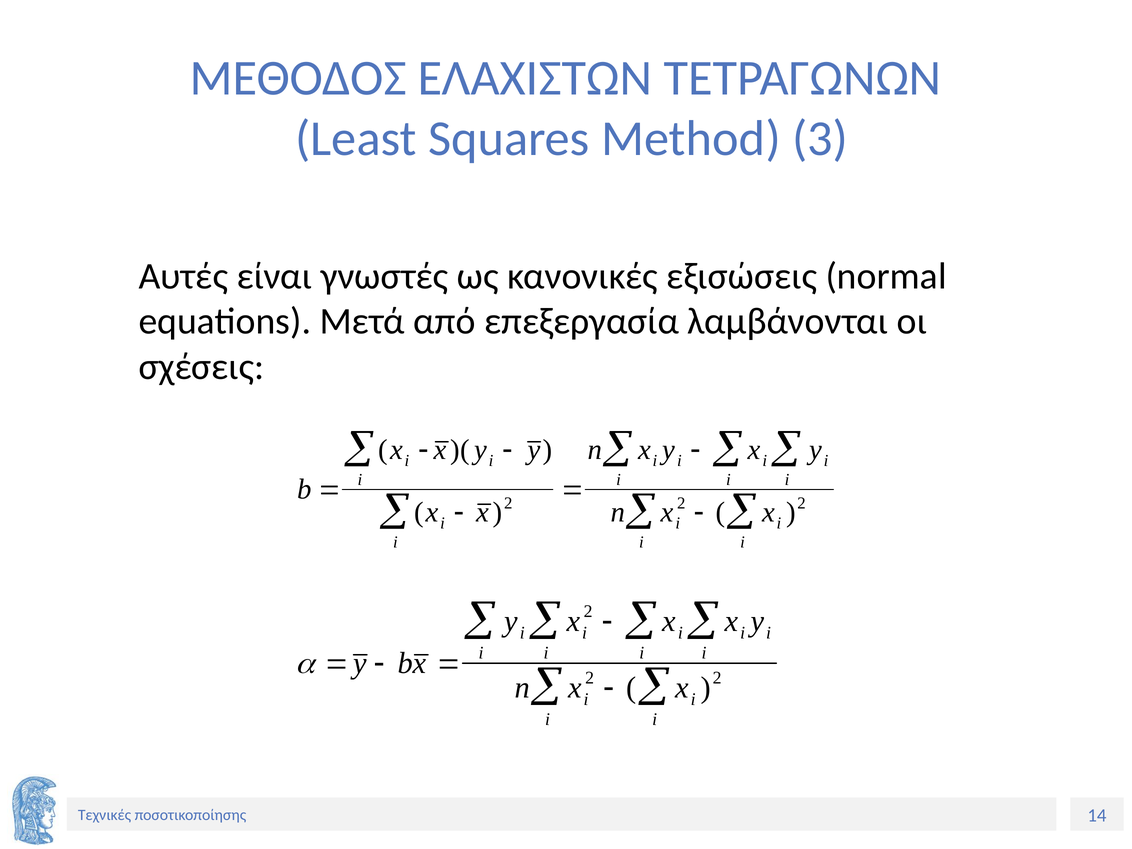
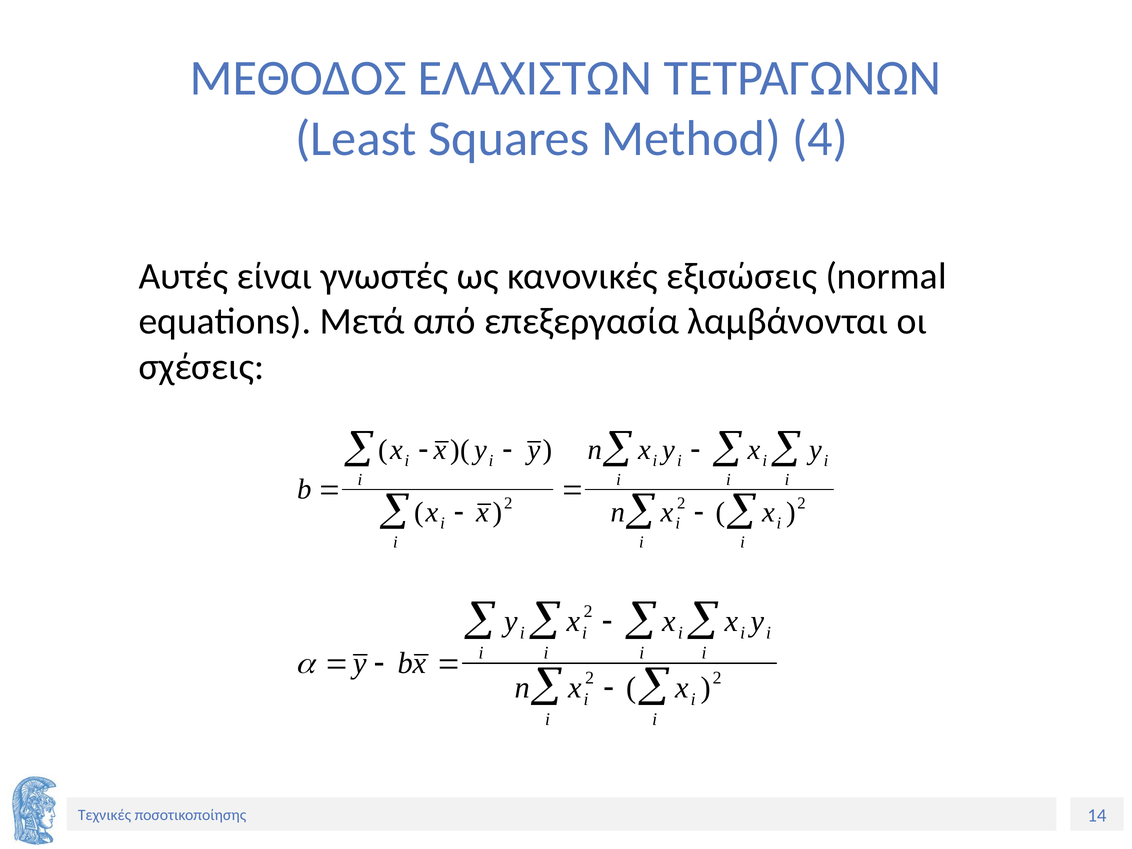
3: 3 -> 4
